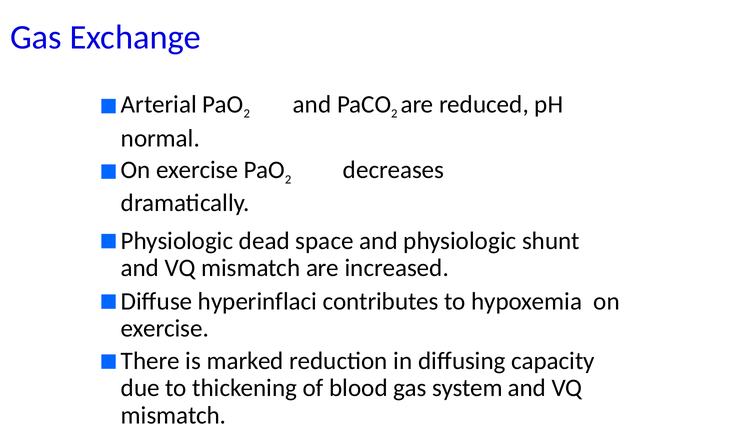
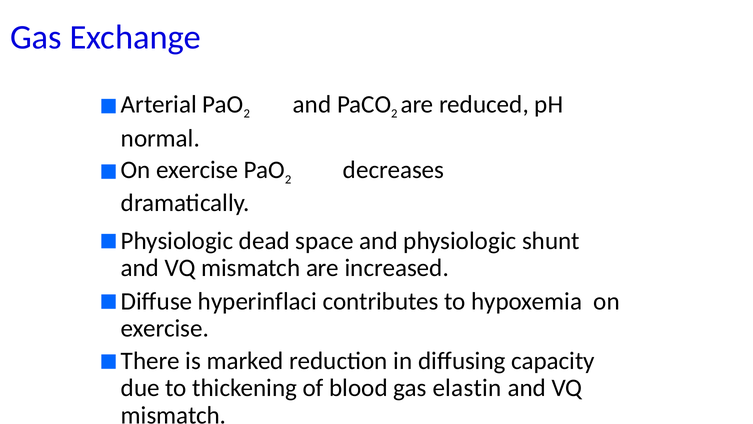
system: system -> elastin
